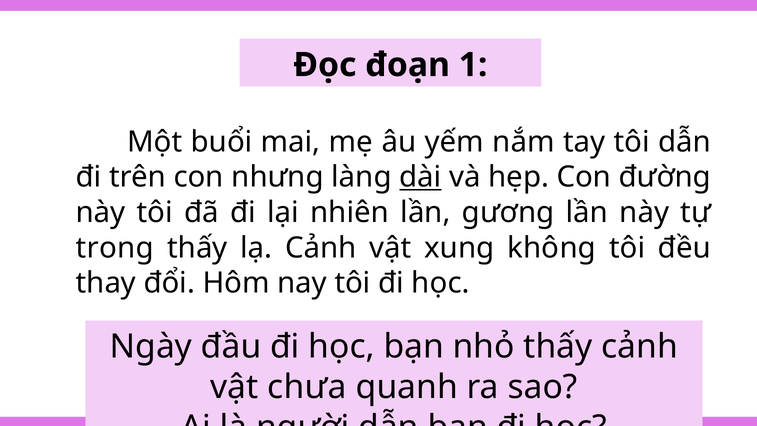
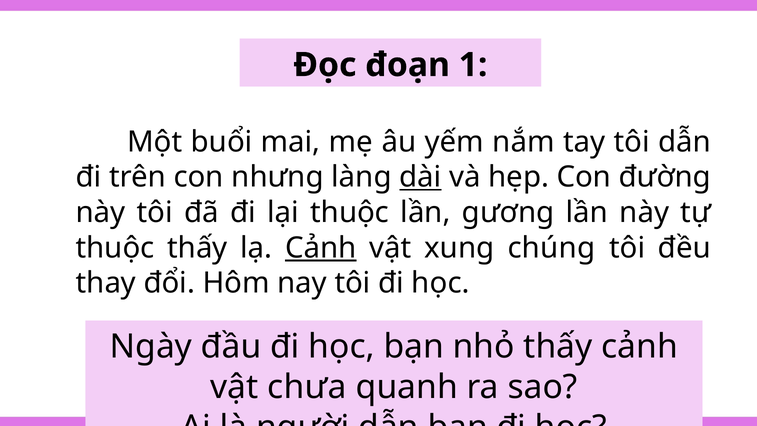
lại nhiên: nhiên -> thuộc
trong at (115, 248): trong -> thuộc
Cảnh at (321, 248) underline: none -> present
không: không -> chúng
